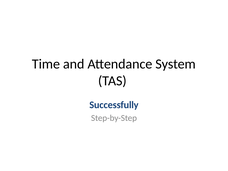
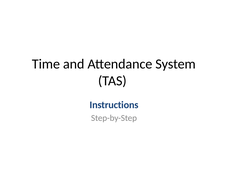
Successfully: Successfully -> Instructions
